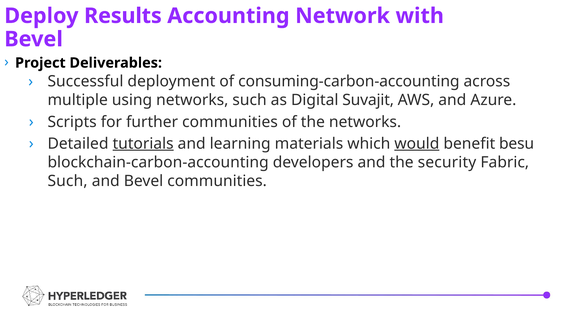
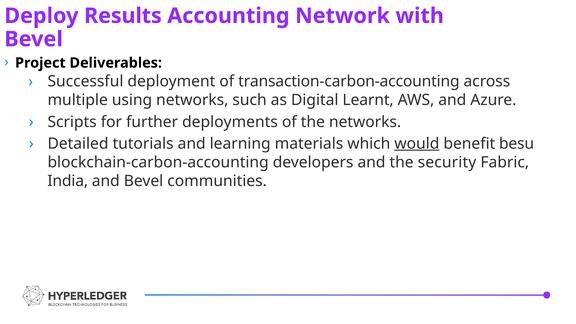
consuming-carbon-accounting: consuming-carbon-accounting -> transaction-carbon-accounting
Suvajit: Suvajit -> Learnt
further communities: communities -> deployments
tutorials underline: present -> none
Such at (68, 181): Such -> India
